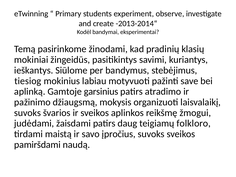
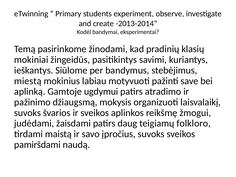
tiesiog: tiesiog -> miestą
garsinius: garsinius -> ugdymui
